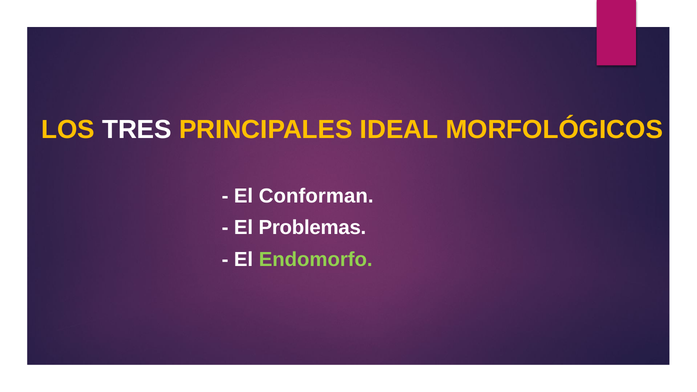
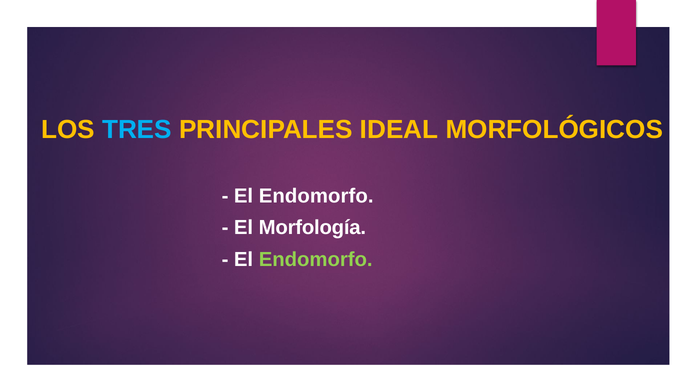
TRES colour: white -> light blue
Conforman at (316, 196): Conforman -> Endomorfo
Problemas: Problemas -> Morfología
